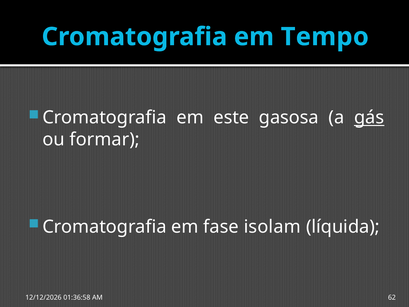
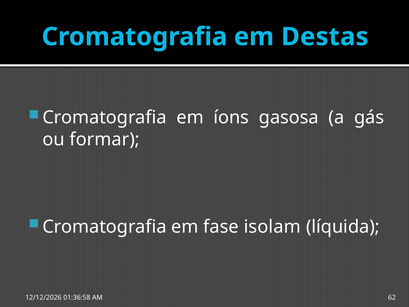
Tempo: Tempo -> Destas
este: este -> íons
gás underline: present -> none
